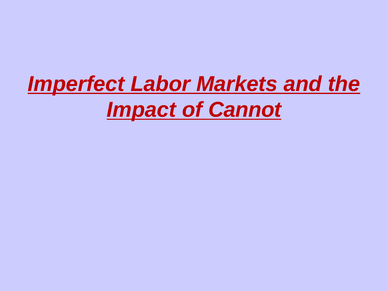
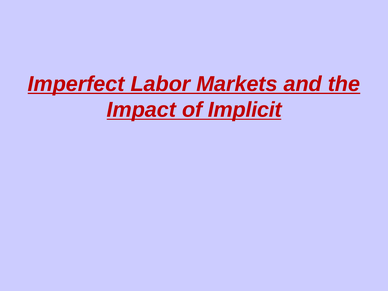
Cannot: Cannot -> Implicit
